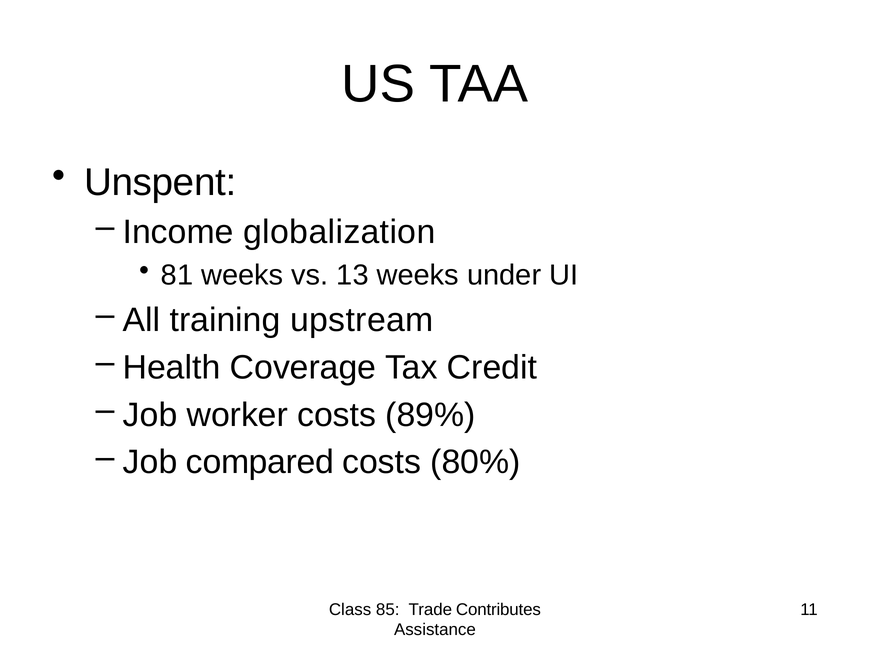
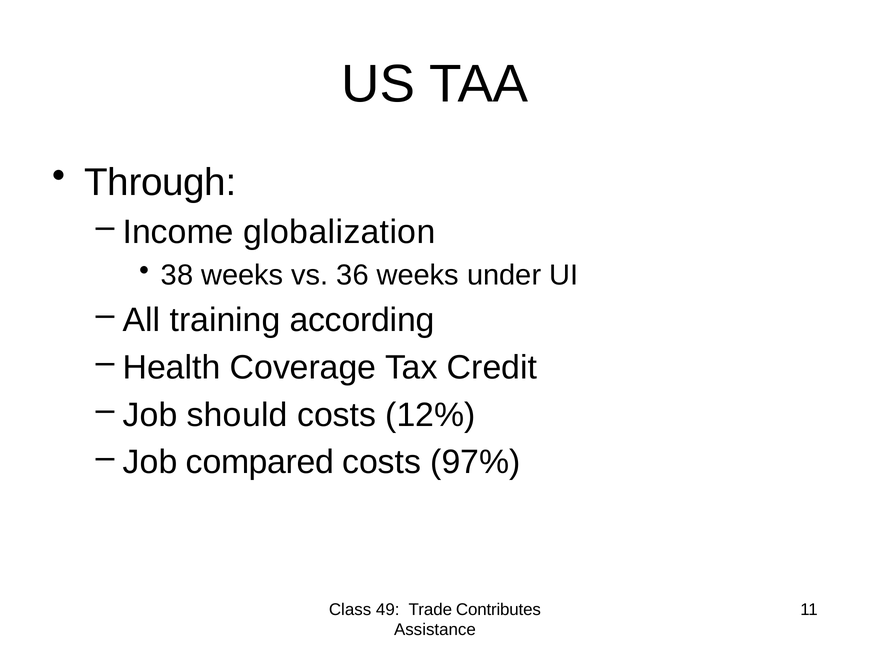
Unspent: Unspent -> Through
81: 81 -> 38
13: 13 -> 36
upstream: upstream -> according
worker: worker -> should
89%: 89% -> 12%
80%: 80% -> 97%
85: 85 -> 49
